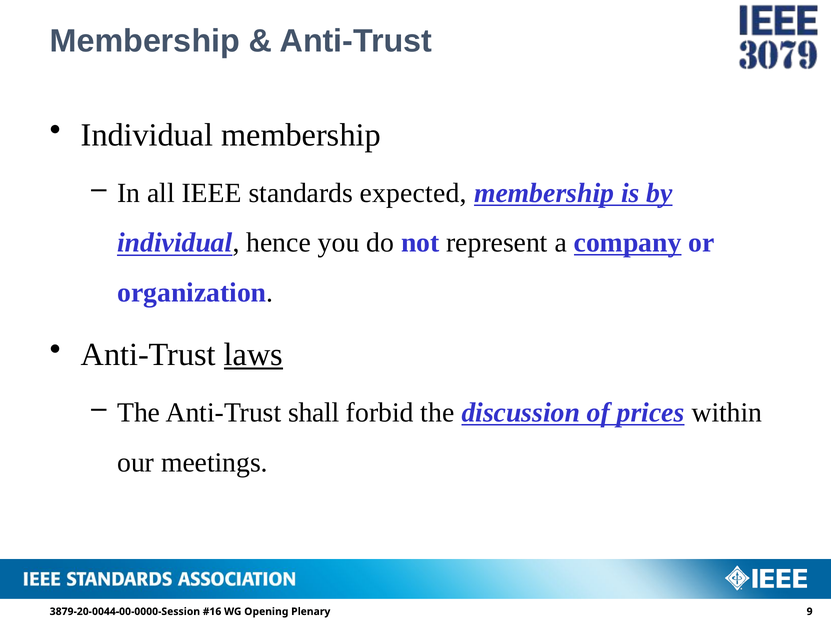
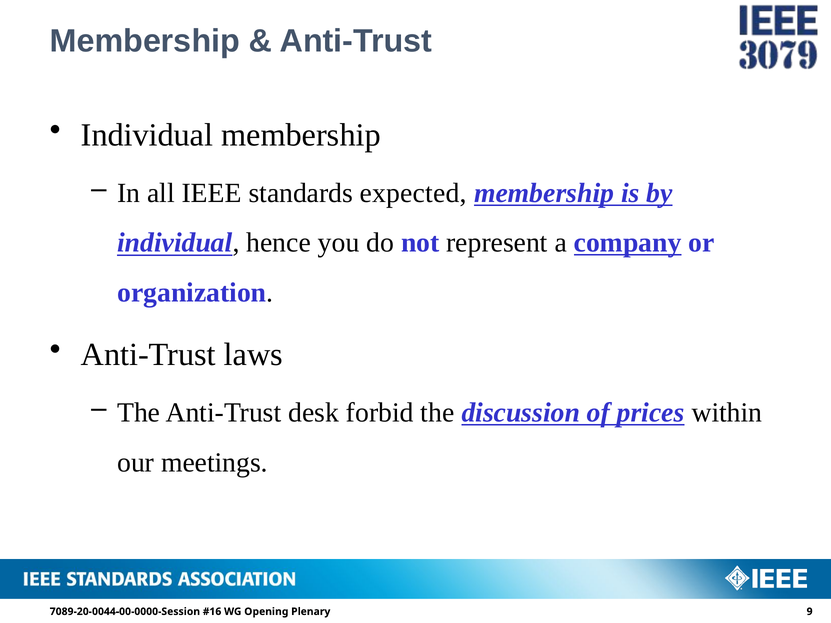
laws underline: present -> none
shall: shall -> desk
3879-20-0044-00-0000-Session: 3879-20-0044-00-0000-Session -> 7089-20-0044-00-0000-Session
